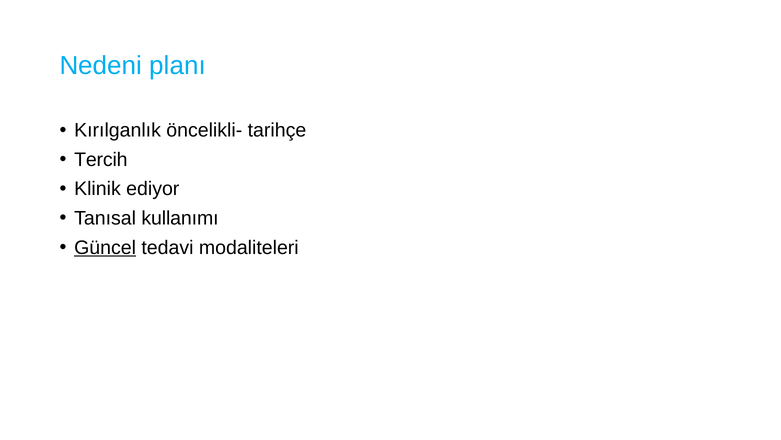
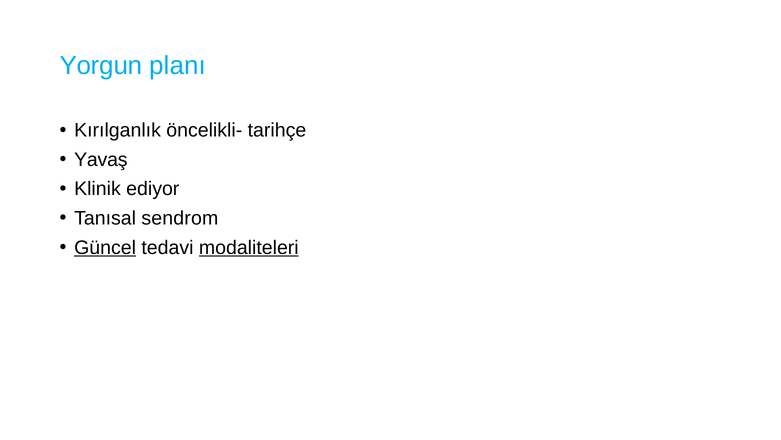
Nedeni: Nedeni -> Yorgun
Tercih: Tercih -> Yavaş
kullanımı: kullanımı -> sendrom
modaliteleri underline: none -> present
